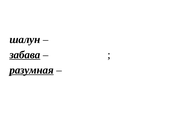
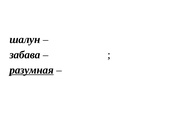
забава underline: present -> none
